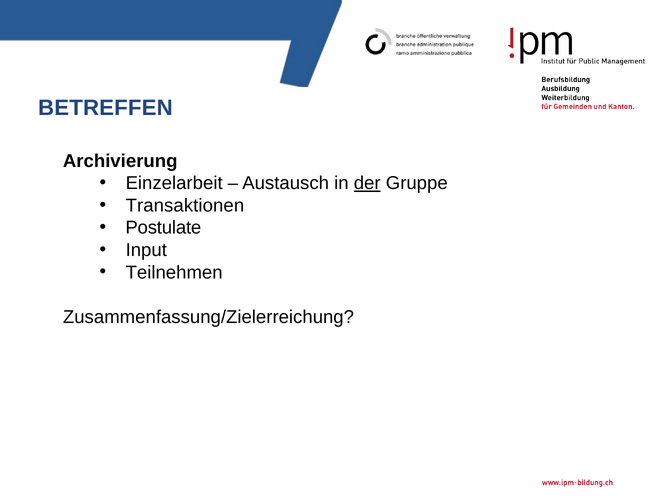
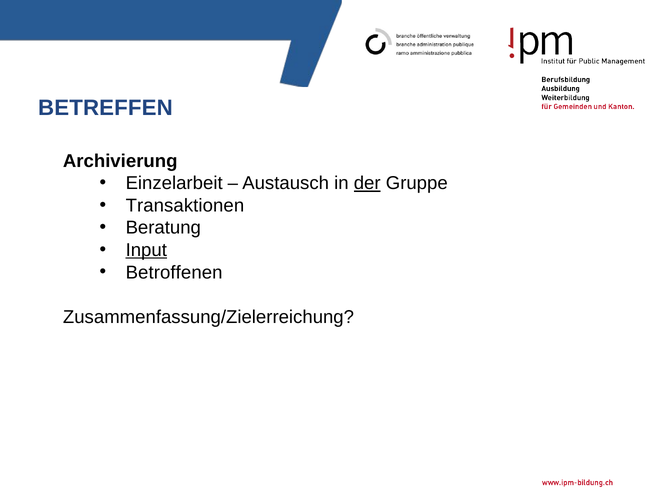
Postulate: Postulate -> Beratung
Input underline: none -> present
Teilnehmen: Teilnehmen -> Betroffenen
